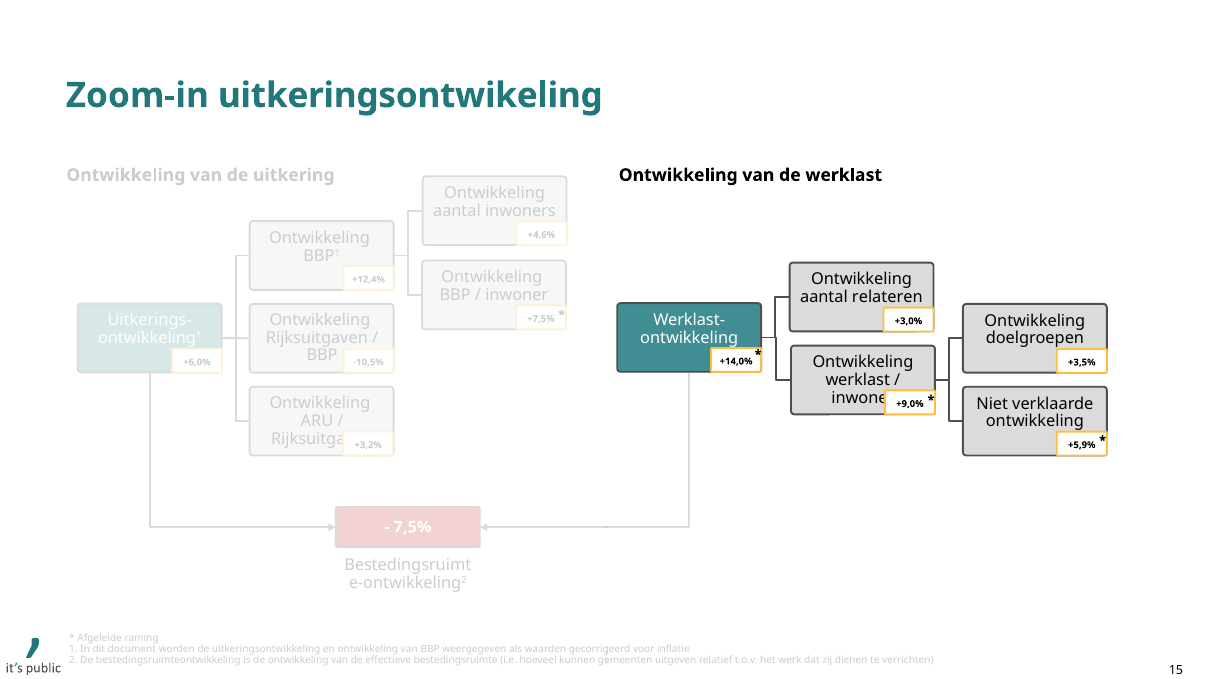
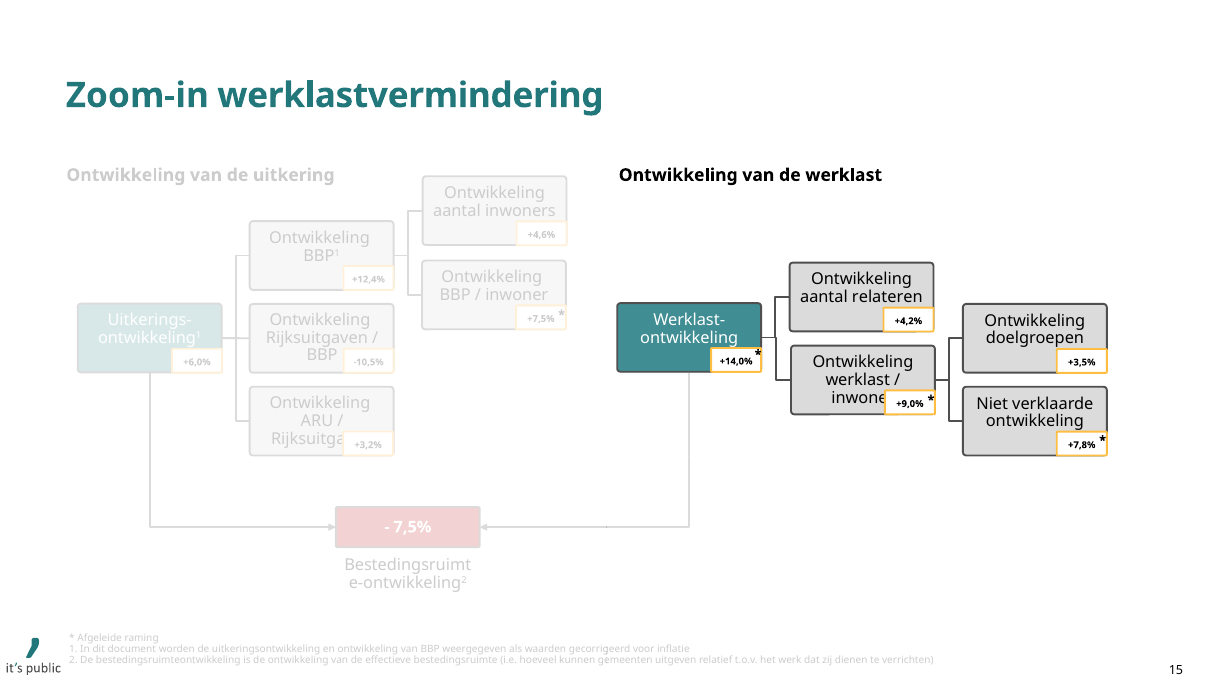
uitkeringsontwikeling: uitkeringsontwikeling -> werklastvermindering
+3,0%: +3,0% -> +4,2%
+5,9%: +5,9% -> +7,8%
